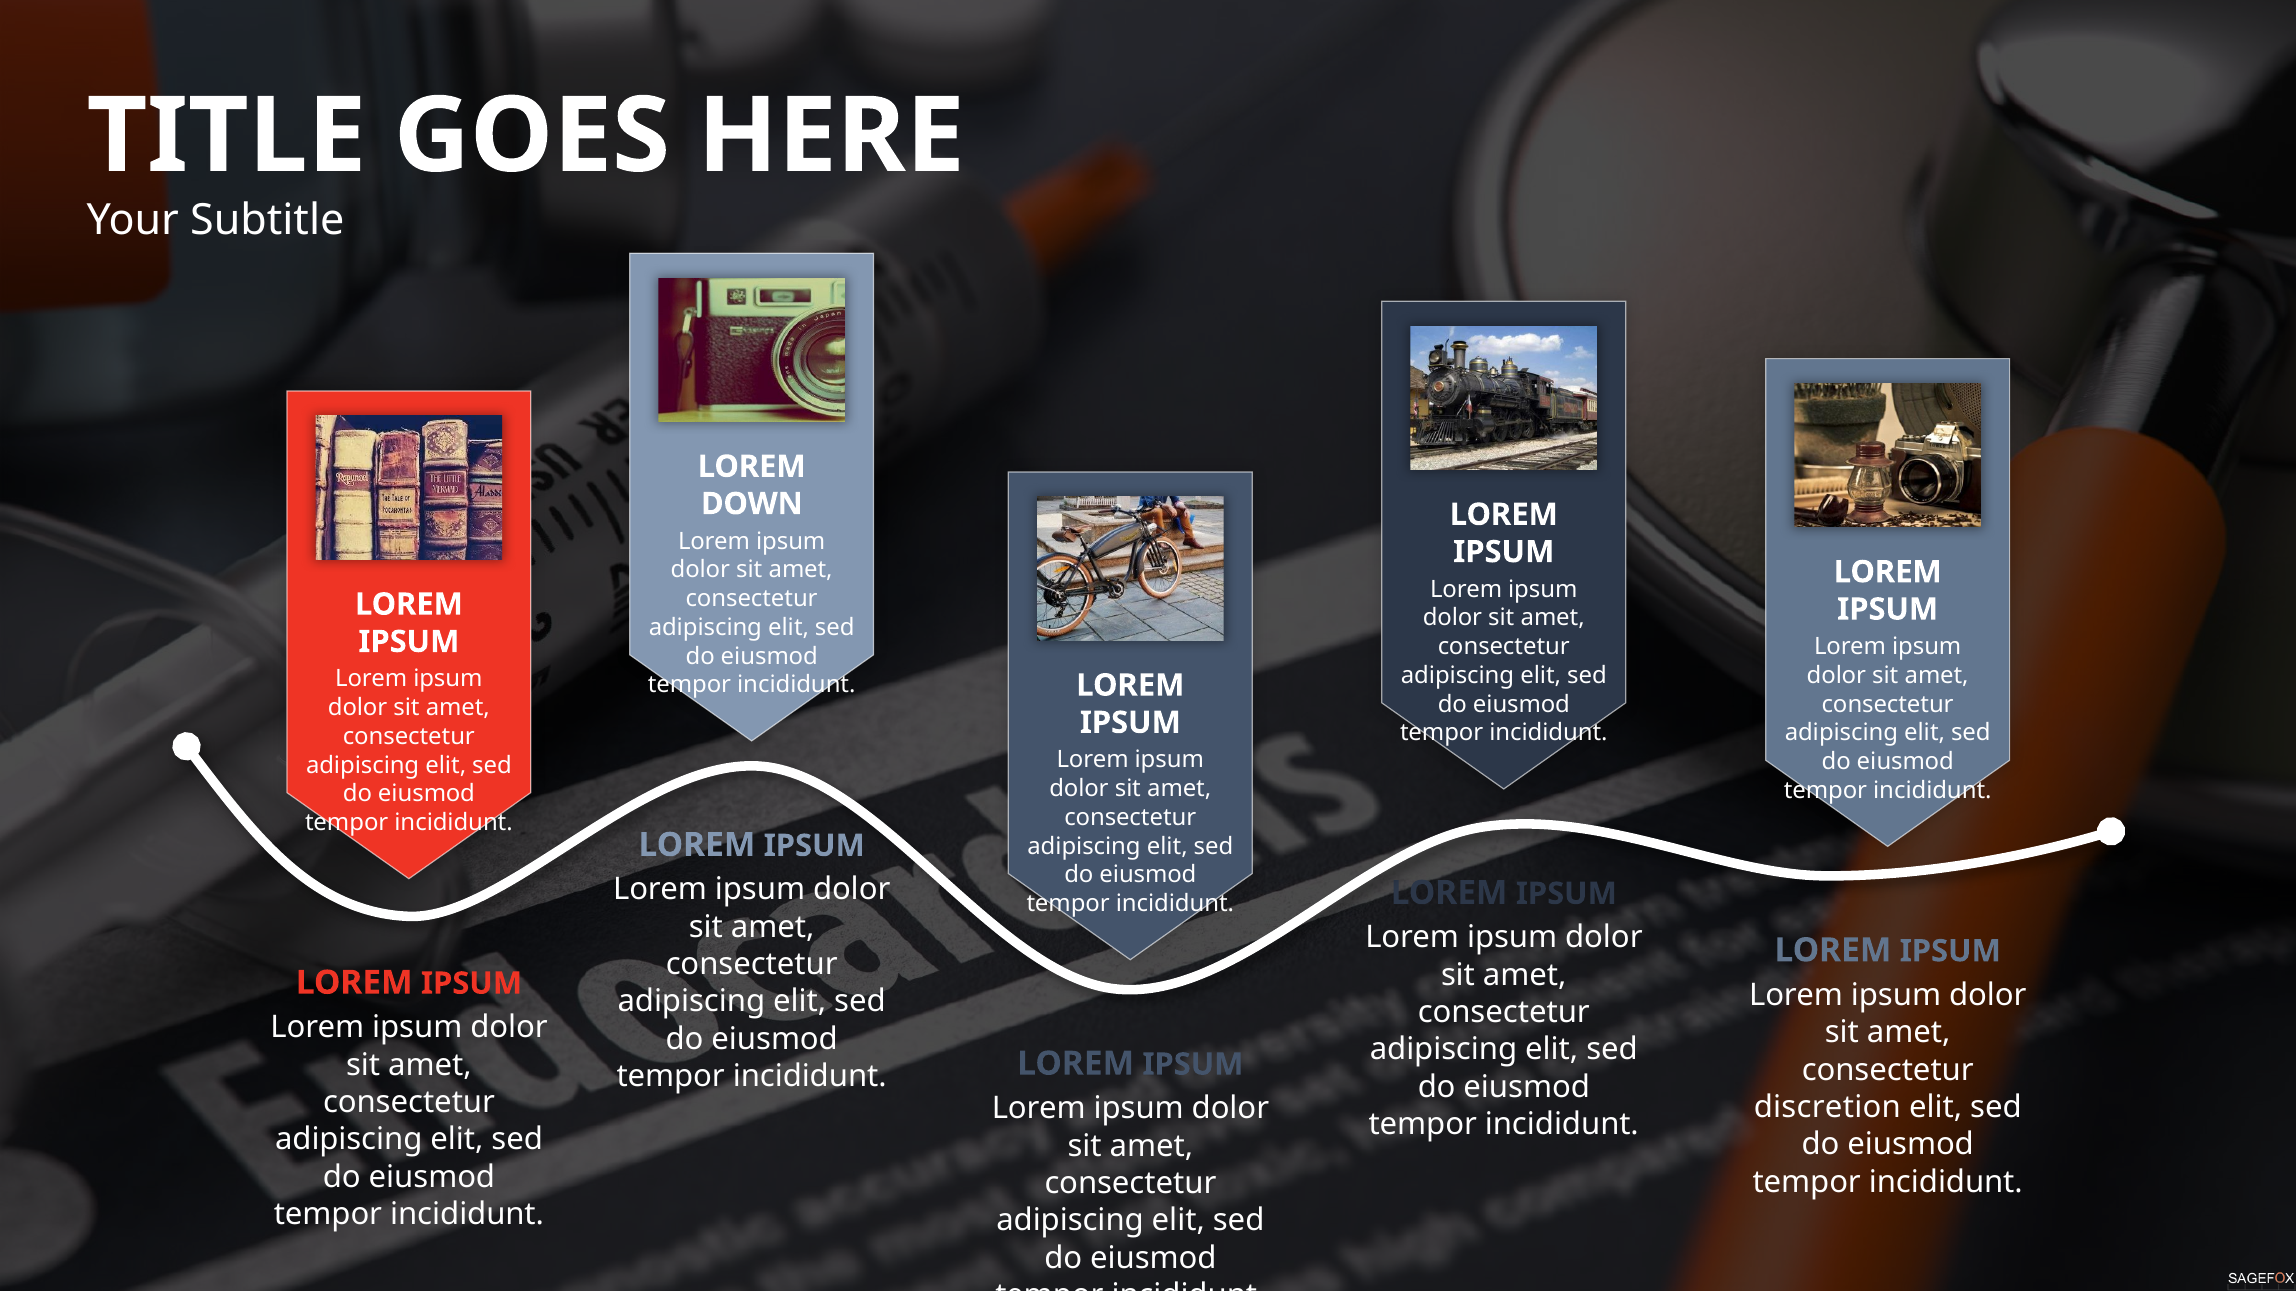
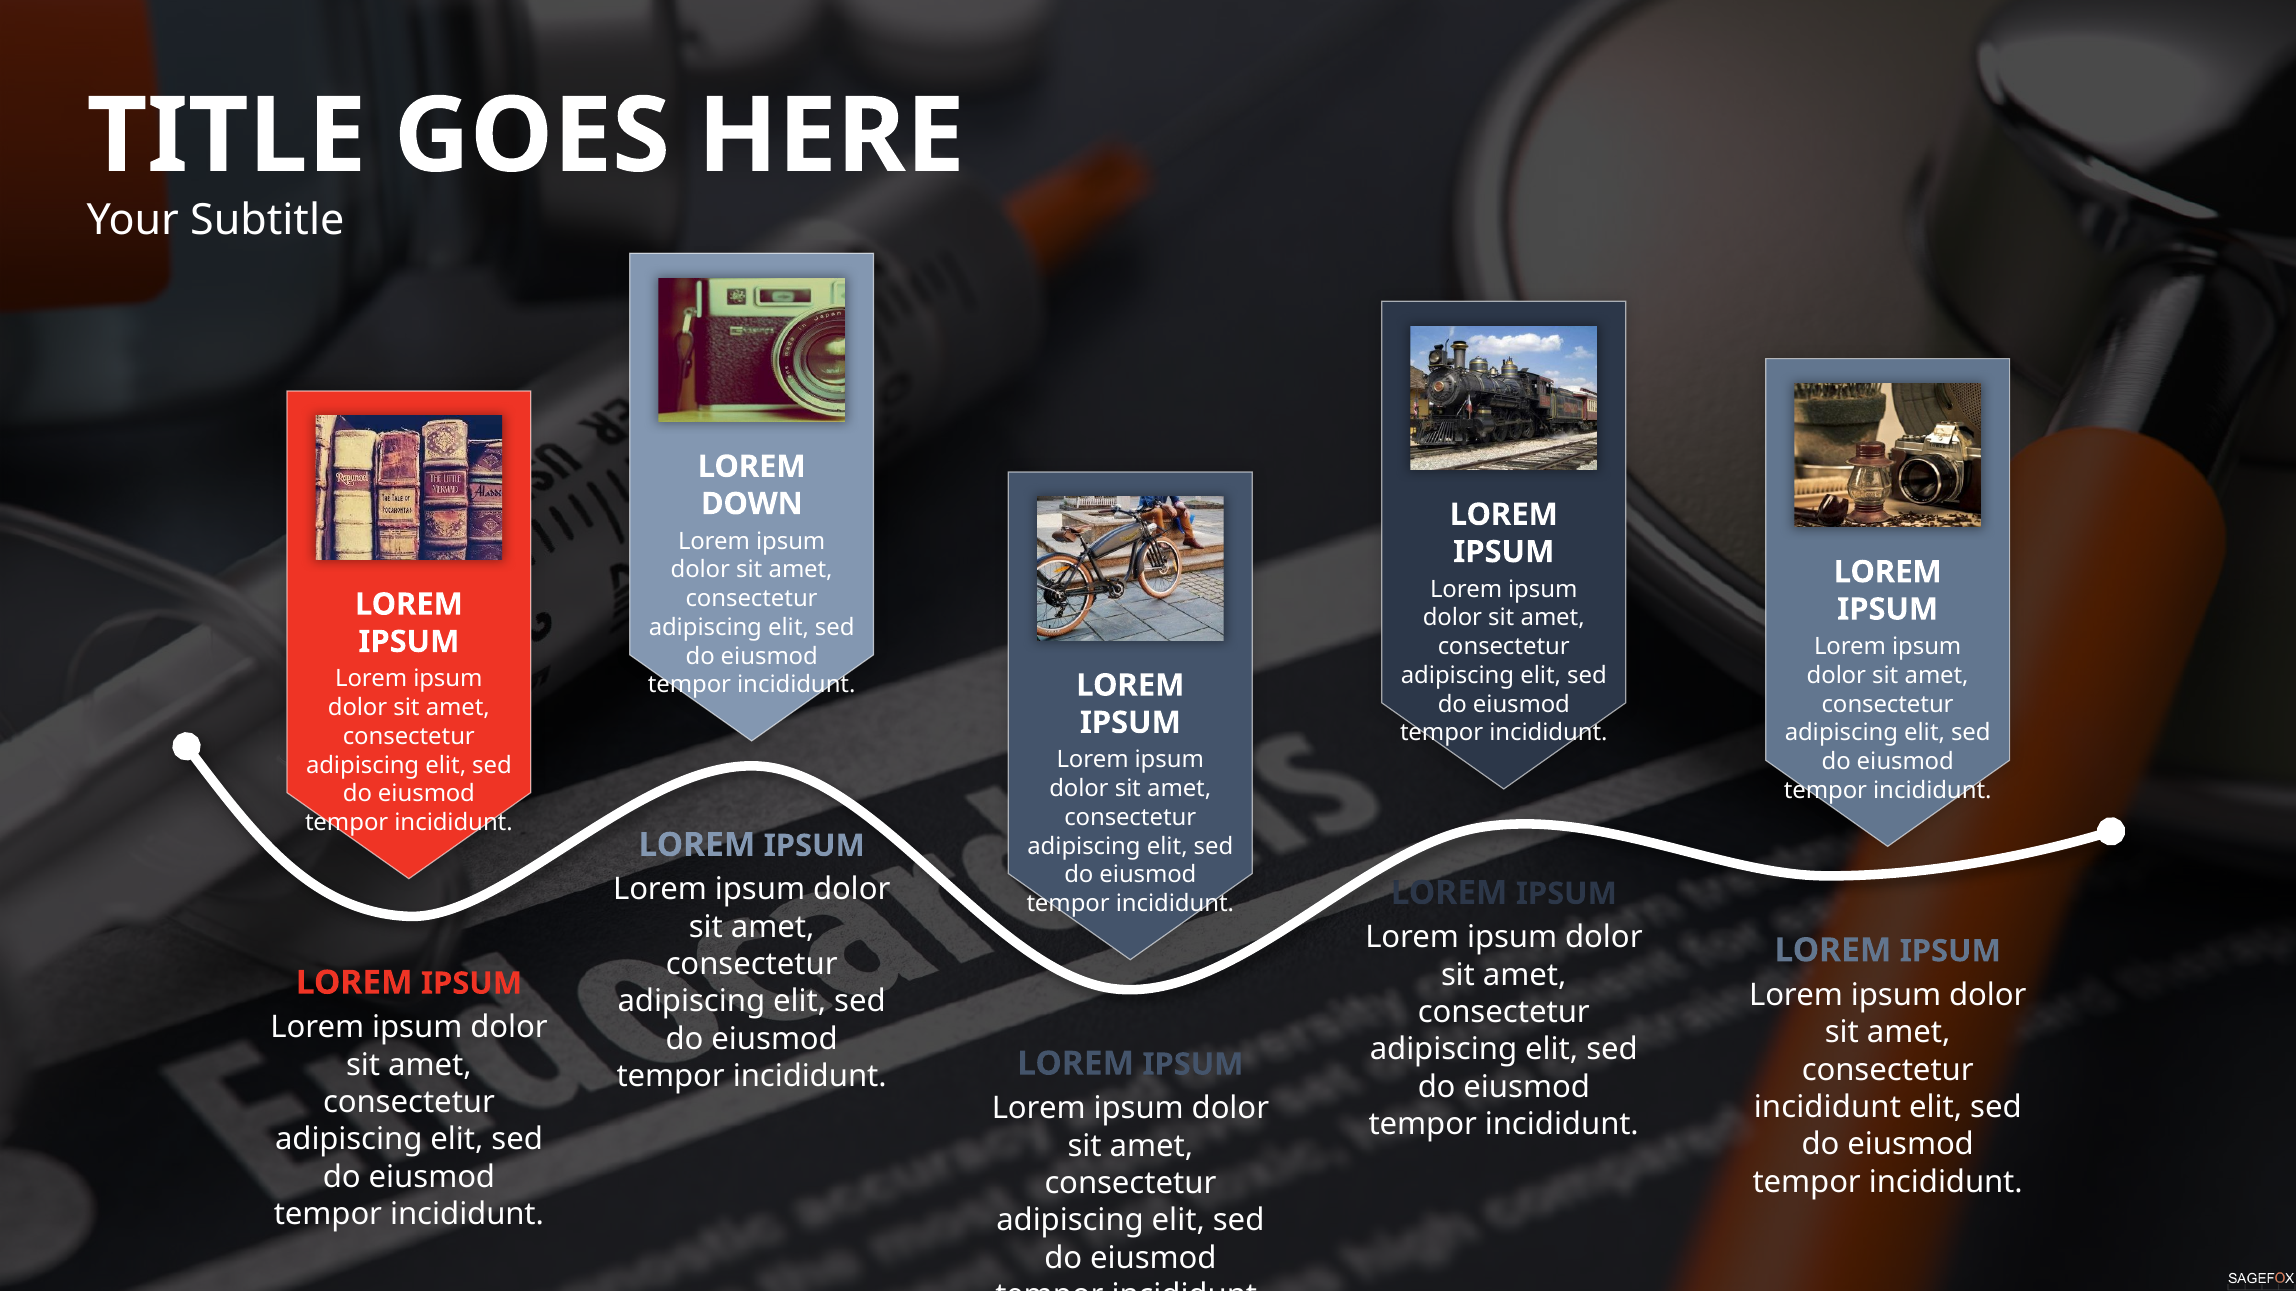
discretion at (1827, 1108): discretion -> incididunt
